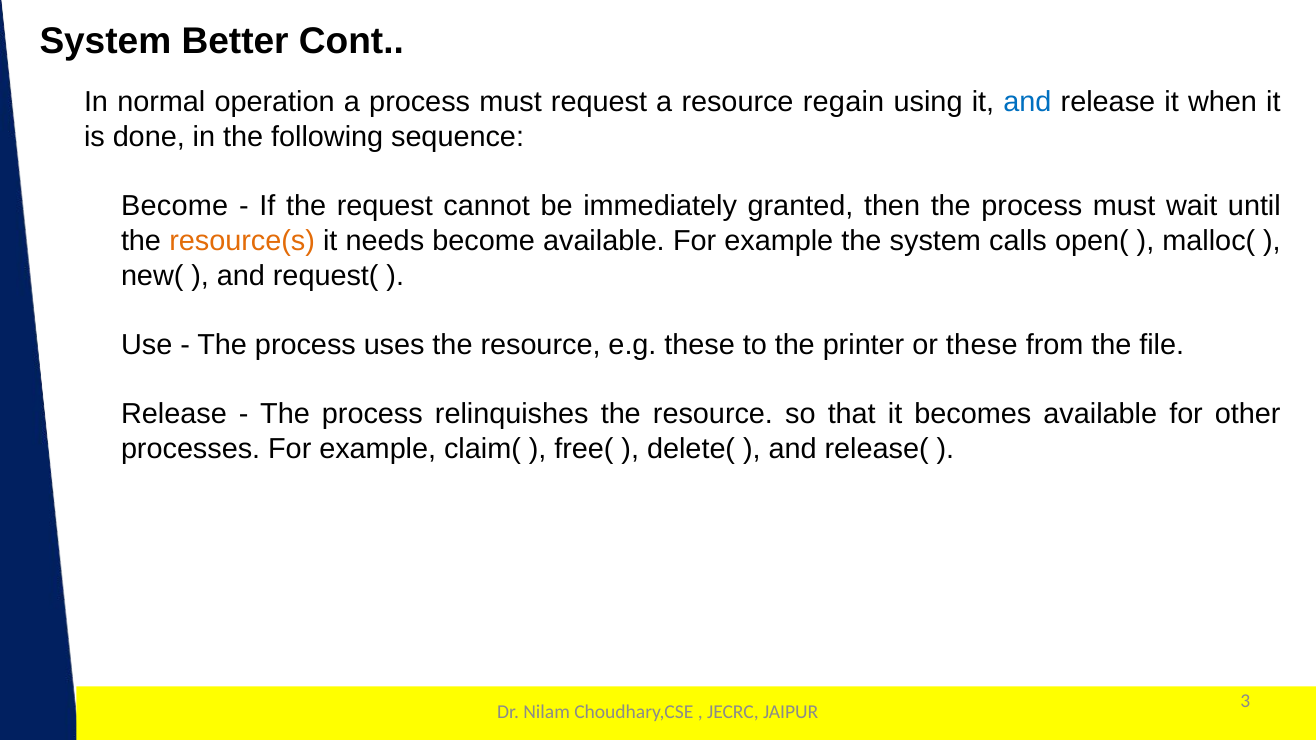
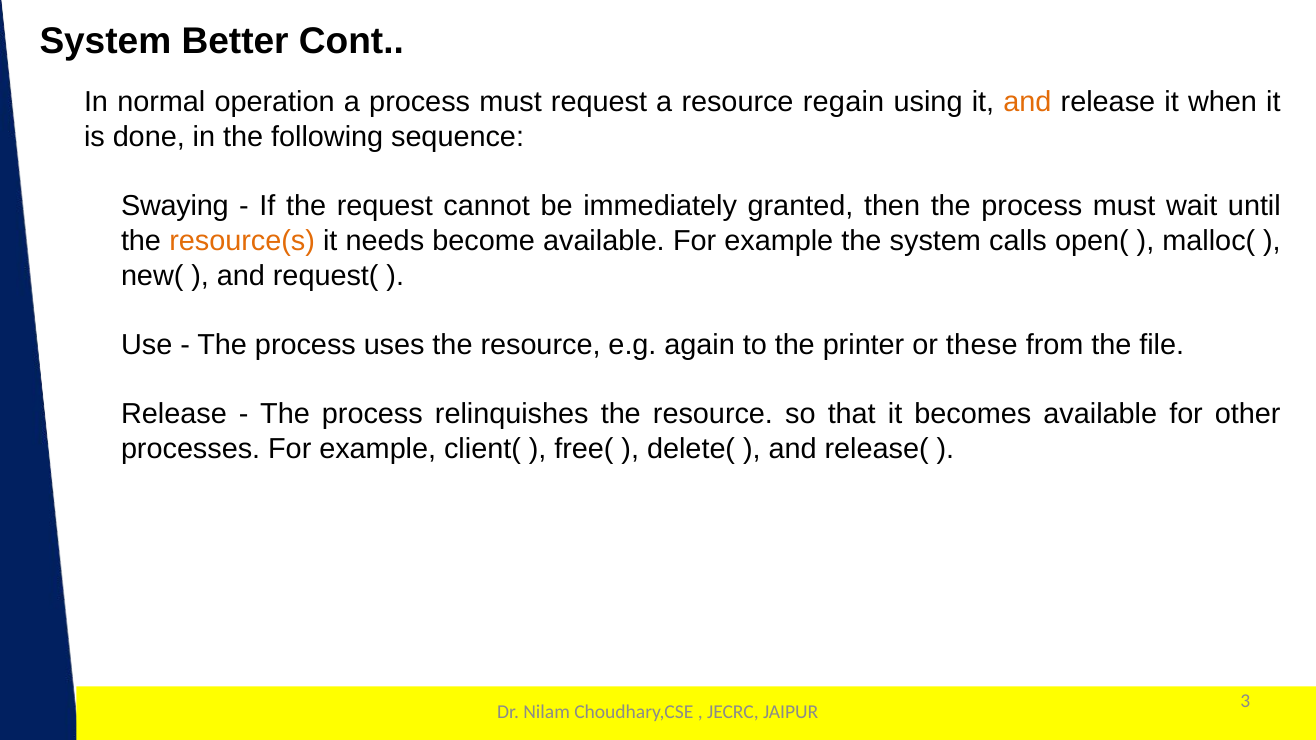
and at (1027, 102) colour: blue -> orange
Become at (175, 206): Become -> Swaying
e.g these: these -> again
claim(: claim( -> client(
